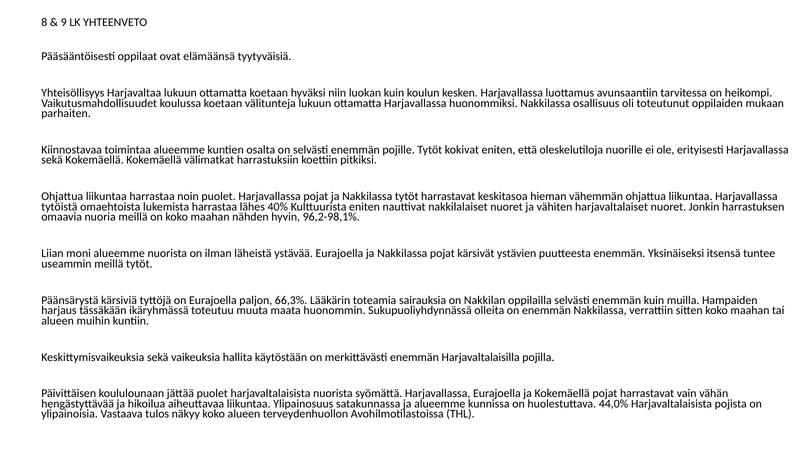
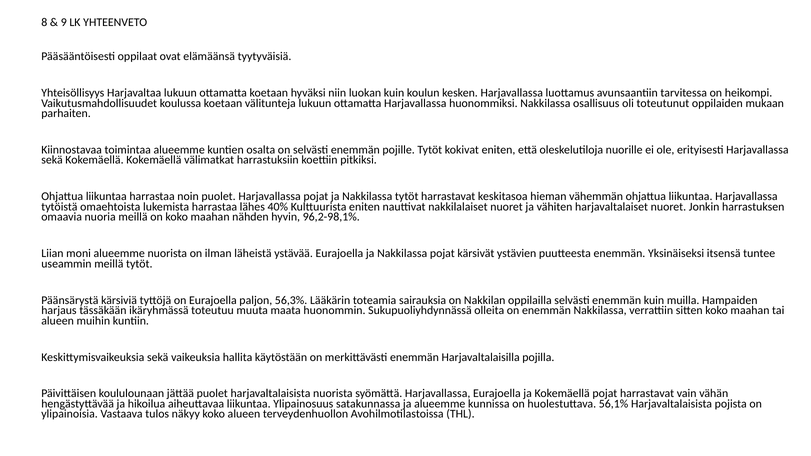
66,3%: 66,3% -> 56,3%
44,0%: 44,0% -> 56,1%
